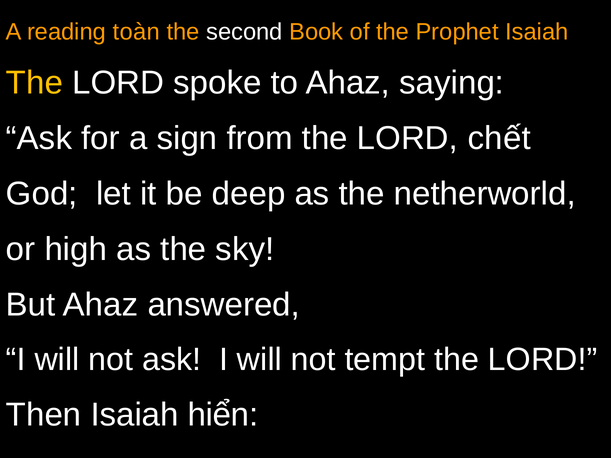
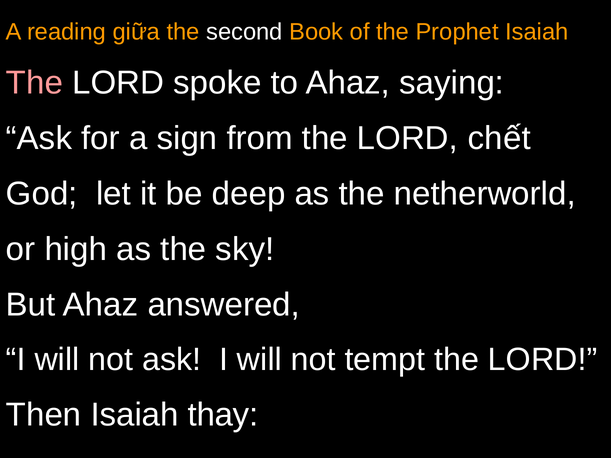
toàn: toàn -> giữa
The at (34, 83) colour: yellow -> pink
hiển: hiển -> thay
